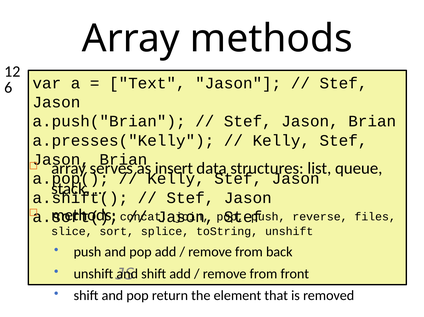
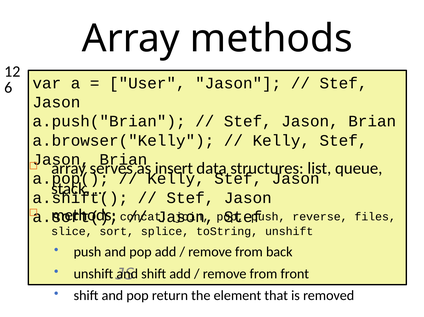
Text: Text -> User
a.presses("Kelly: a.presses("Kelly -> a.browser("Kelly
